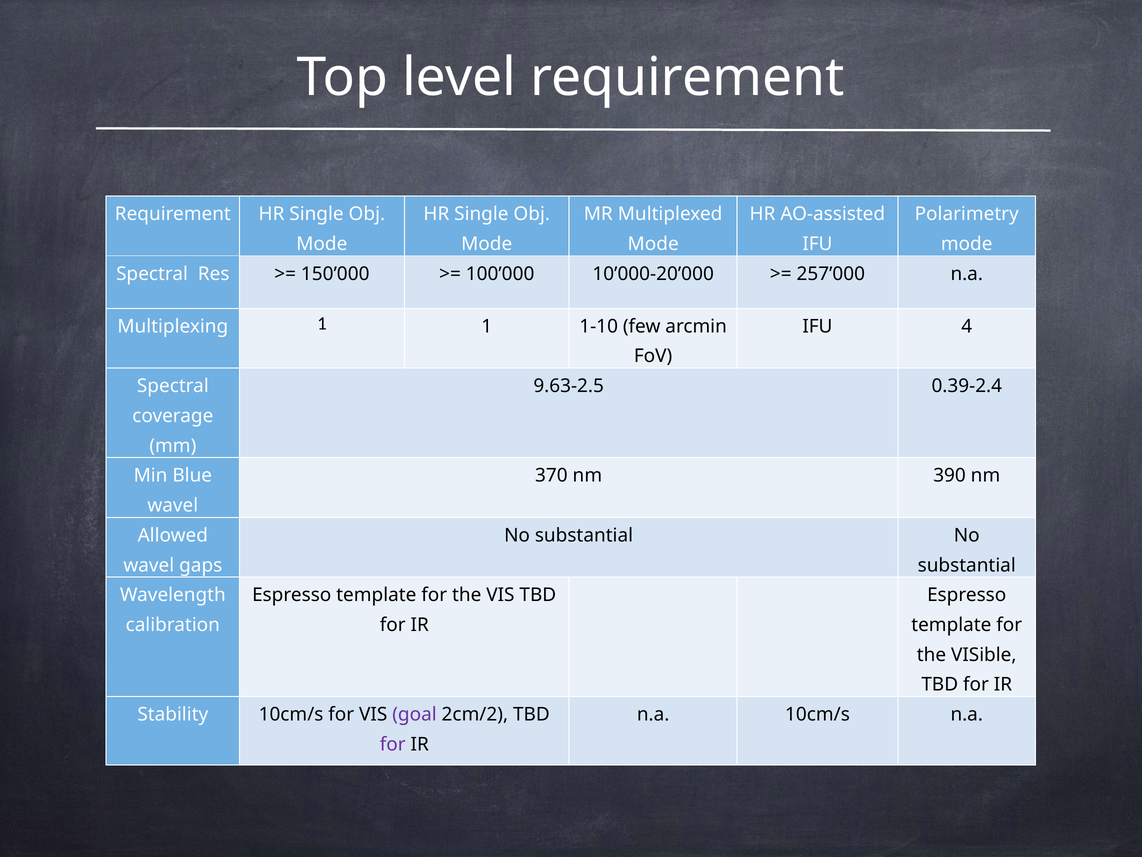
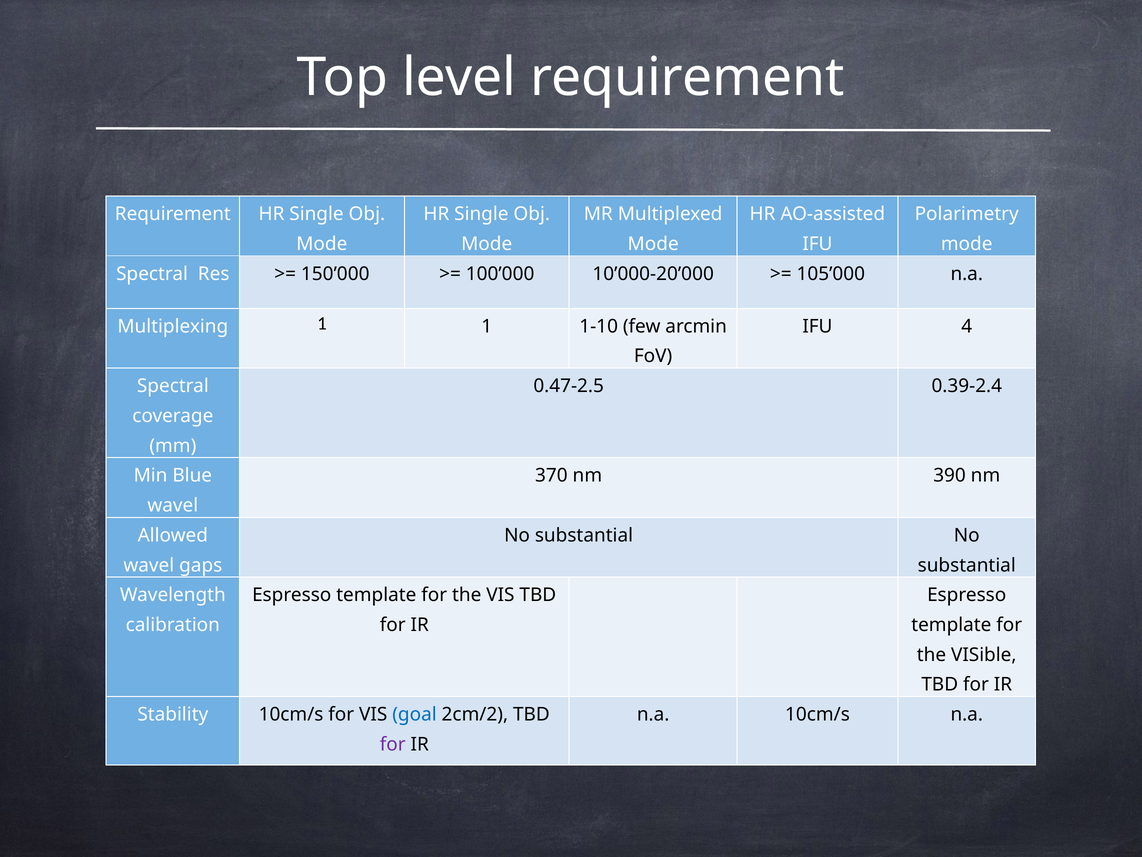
257’000: 257’000 -> 105’000
9.63-2.5: 9.63-2.5 -> 0.47-2.5
goal colour: purple -> blue
